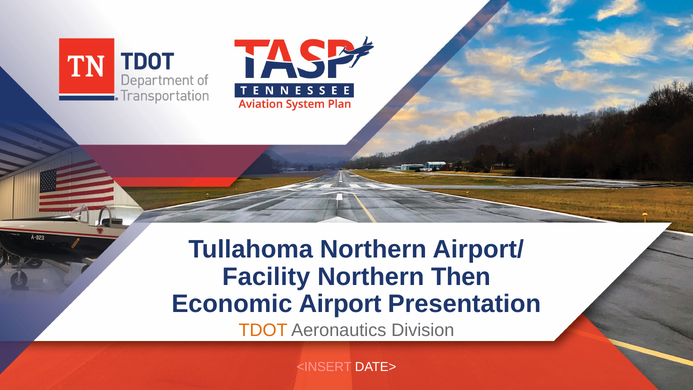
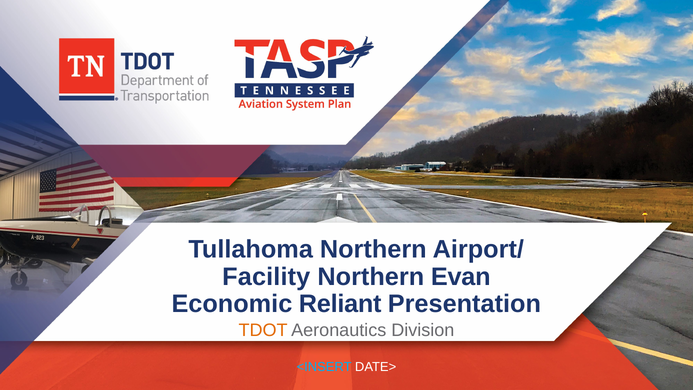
Then: Then -> Evan
Airport: Airport -> Reliant
<INSERT colour: pink -> light blue
